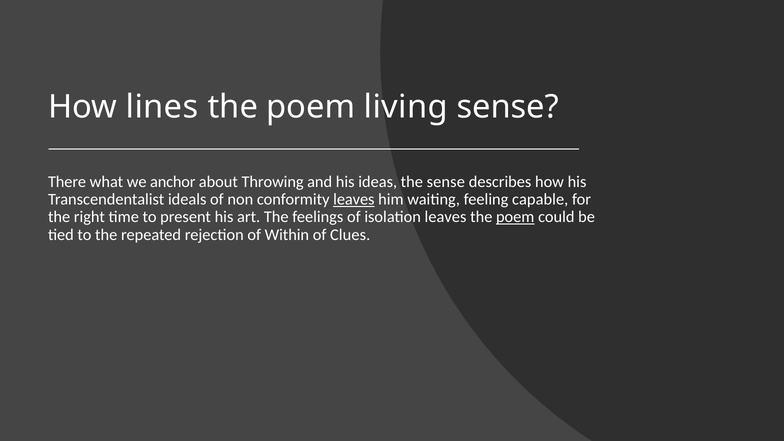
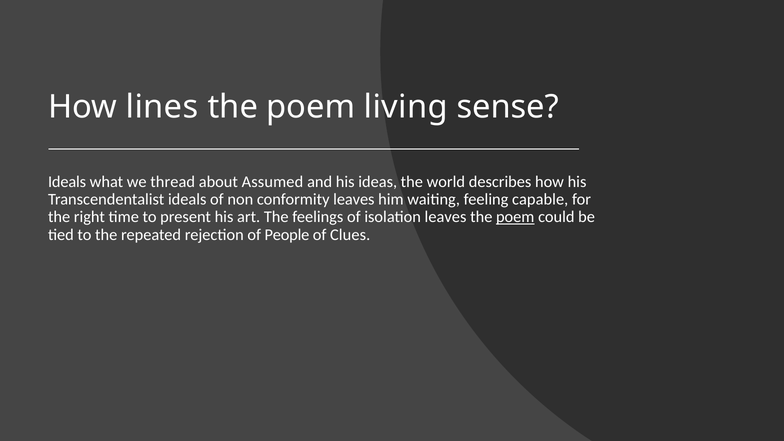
There at (67, 182): There -> Ideals
anchor: anchor -> thread
Throwing: Throwing -> Assumed
the sense: sense -> world
leaves at (354, 199) underline: present -> none
Within: Within -> People
